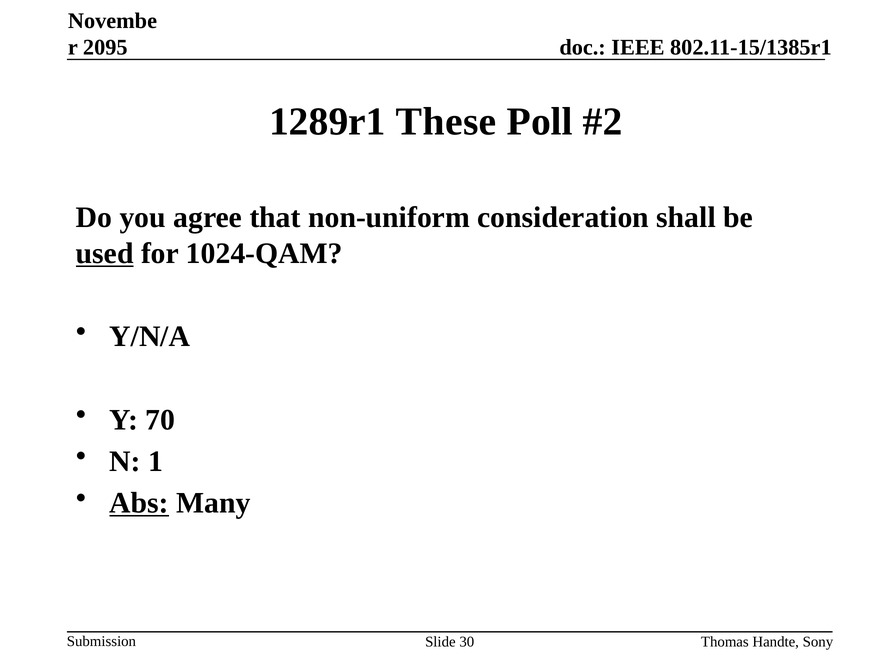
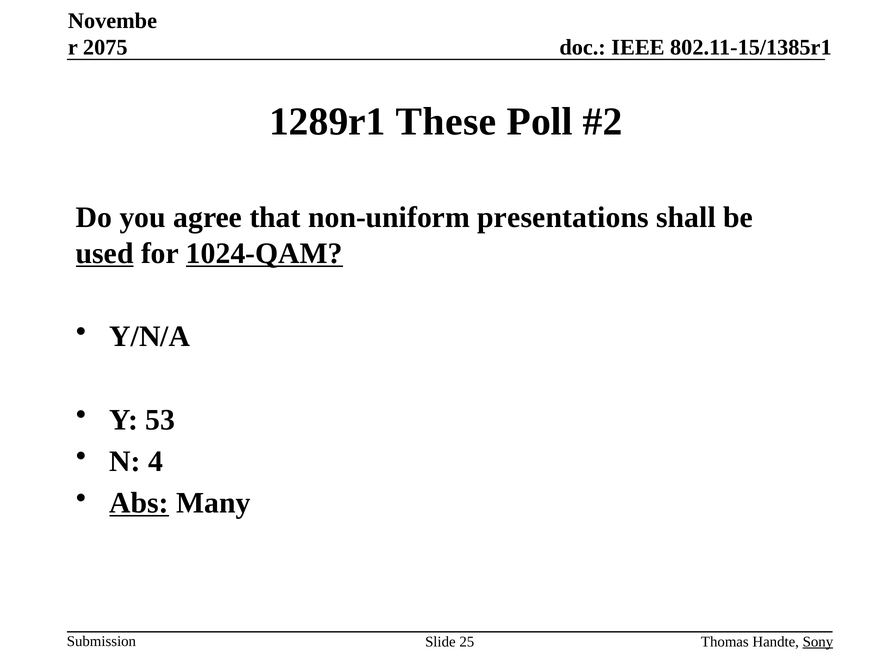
2095: 2095 -> 2075
consideration: consideration -> presentations
1024-QAM underline: none -> present
70: 70 -> 53
1: 1 -> 4
30: 30 -> 25
Sony underline: none -> present
